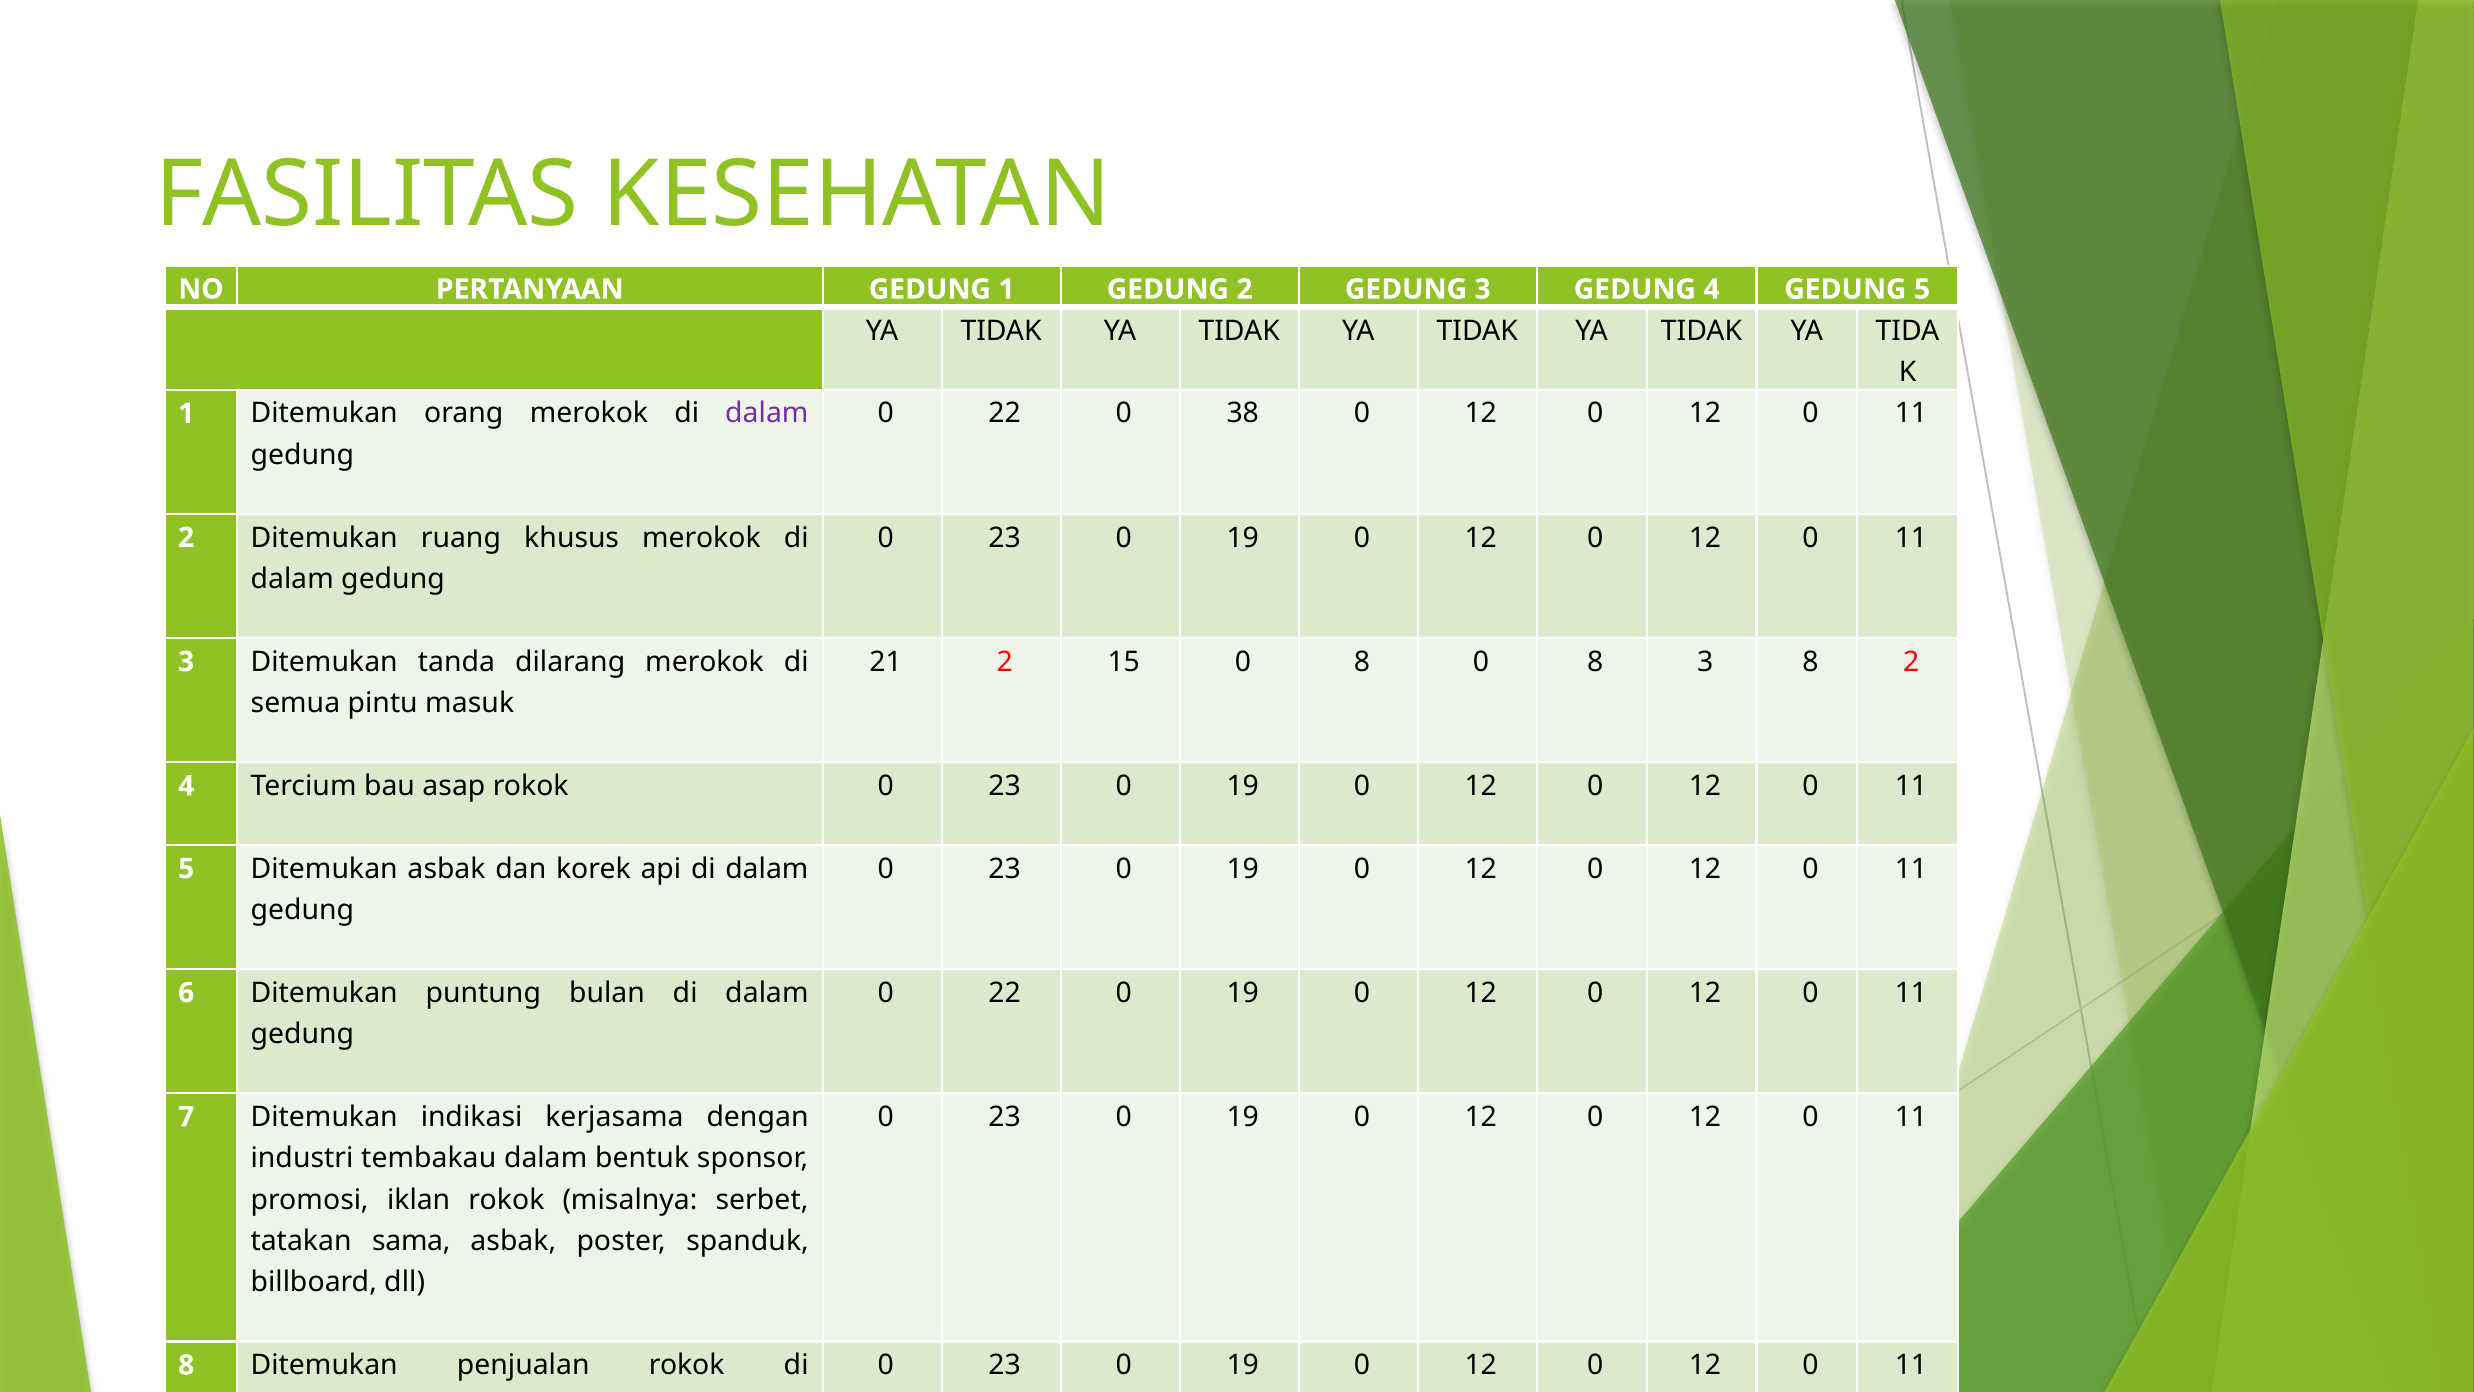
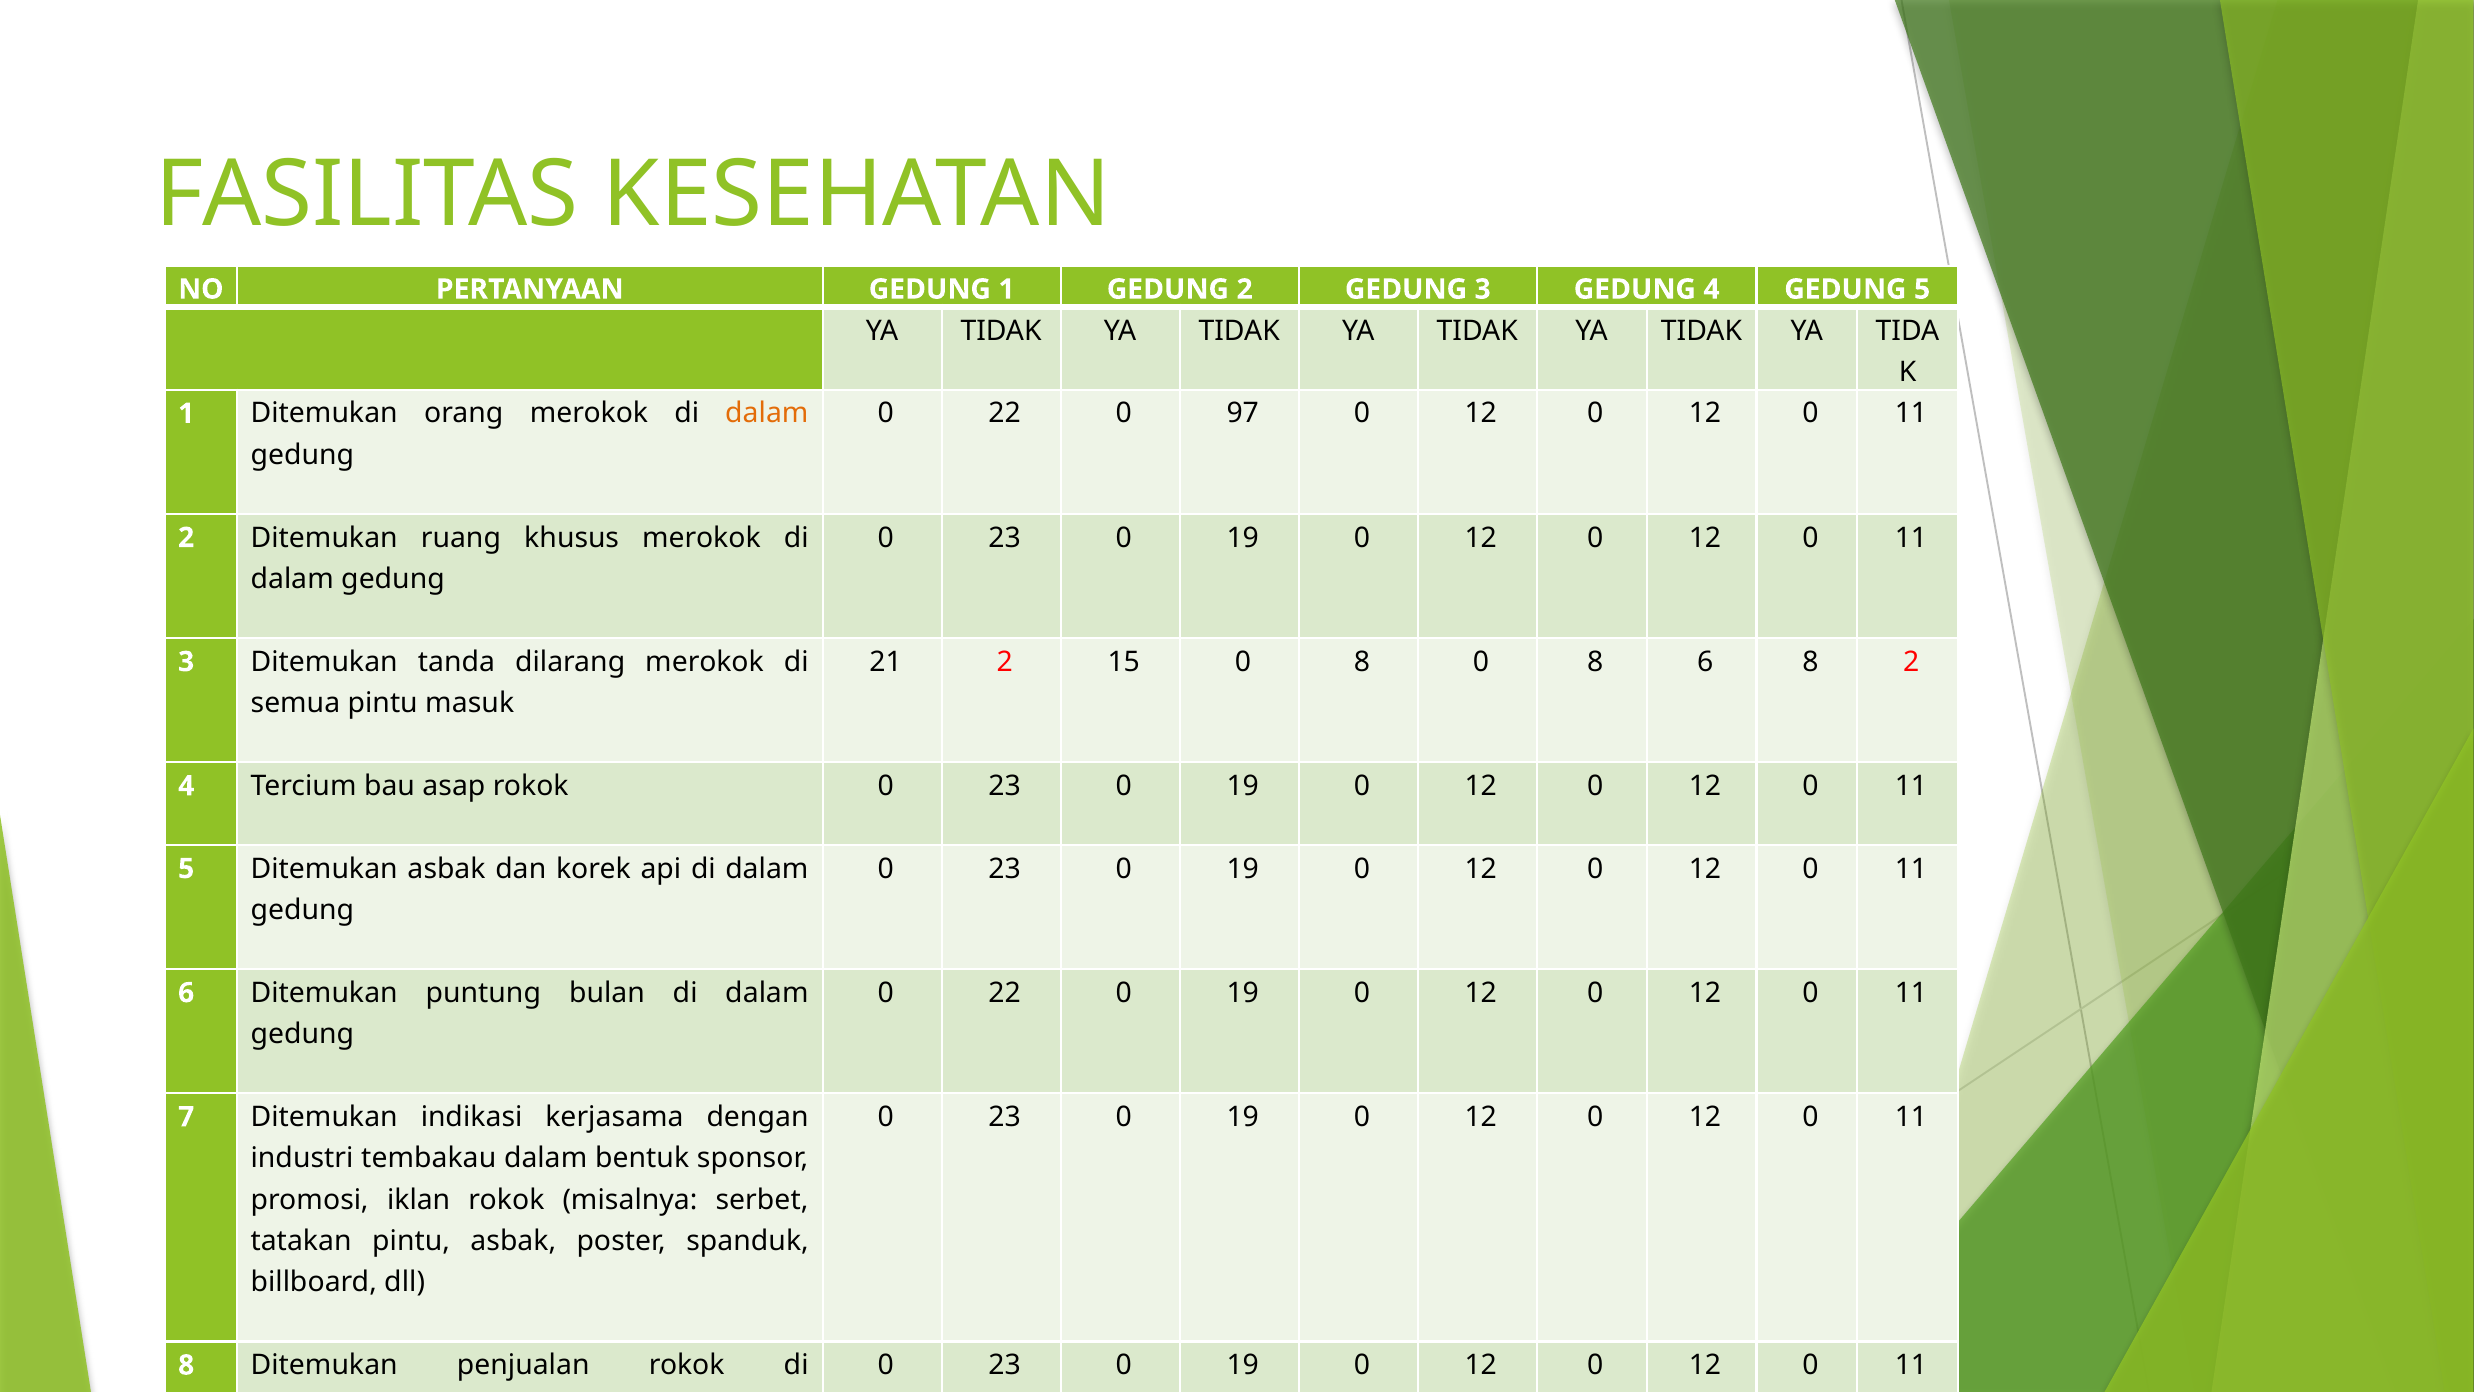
38: 38 -> 97
dalam at (767, 413) colour: purple -> orange
8 3: 3 -> 6
tatakan sama: sama -> pintu
